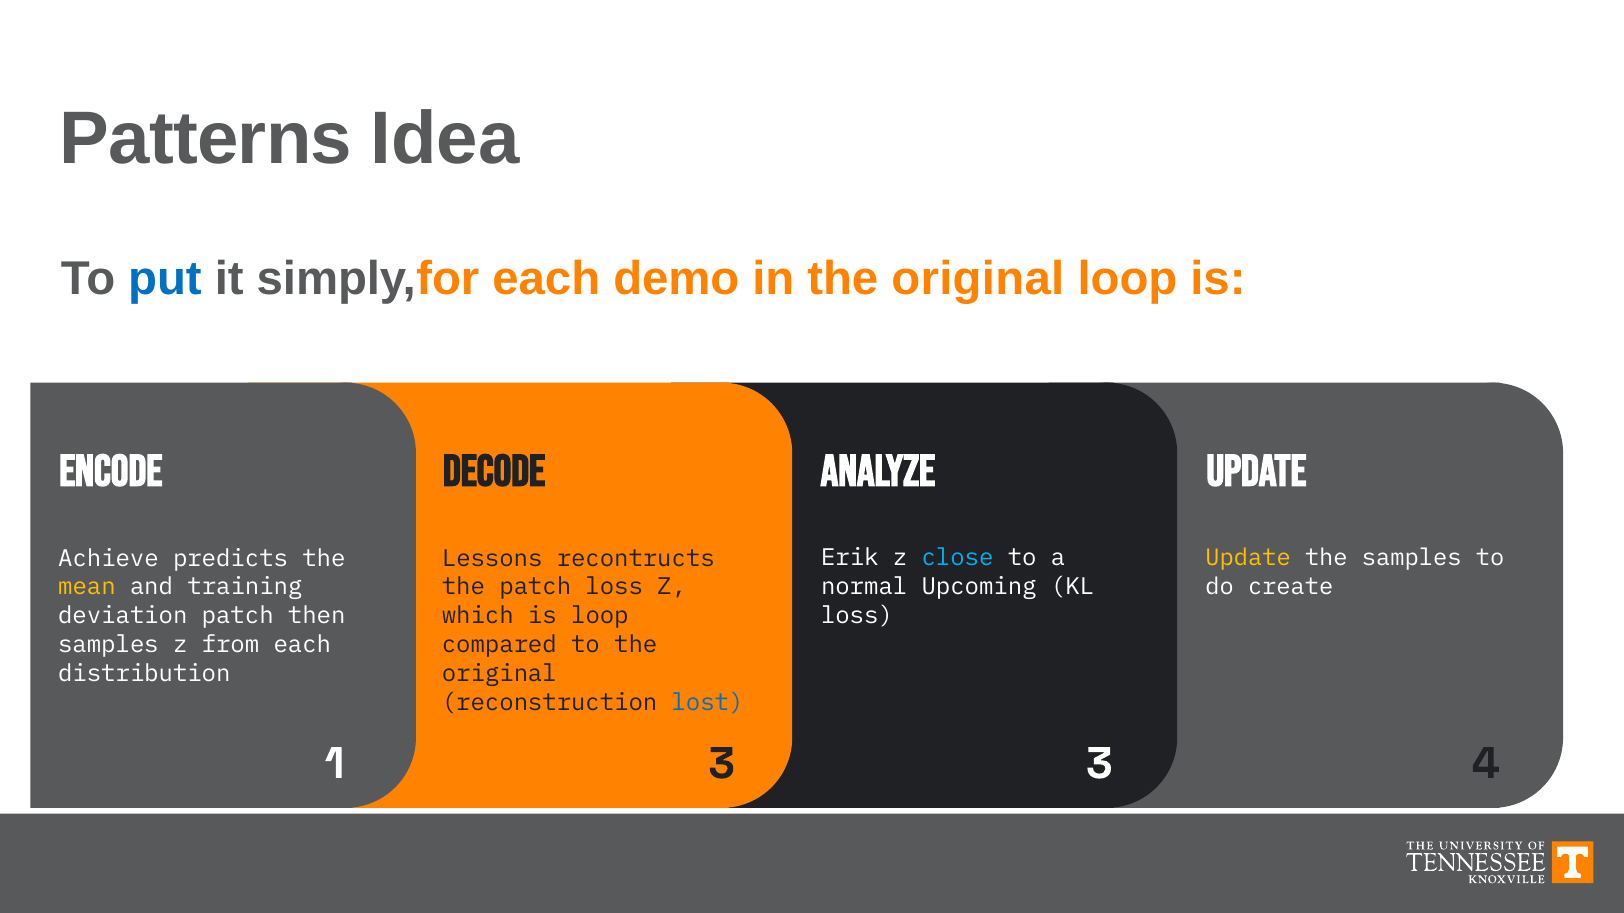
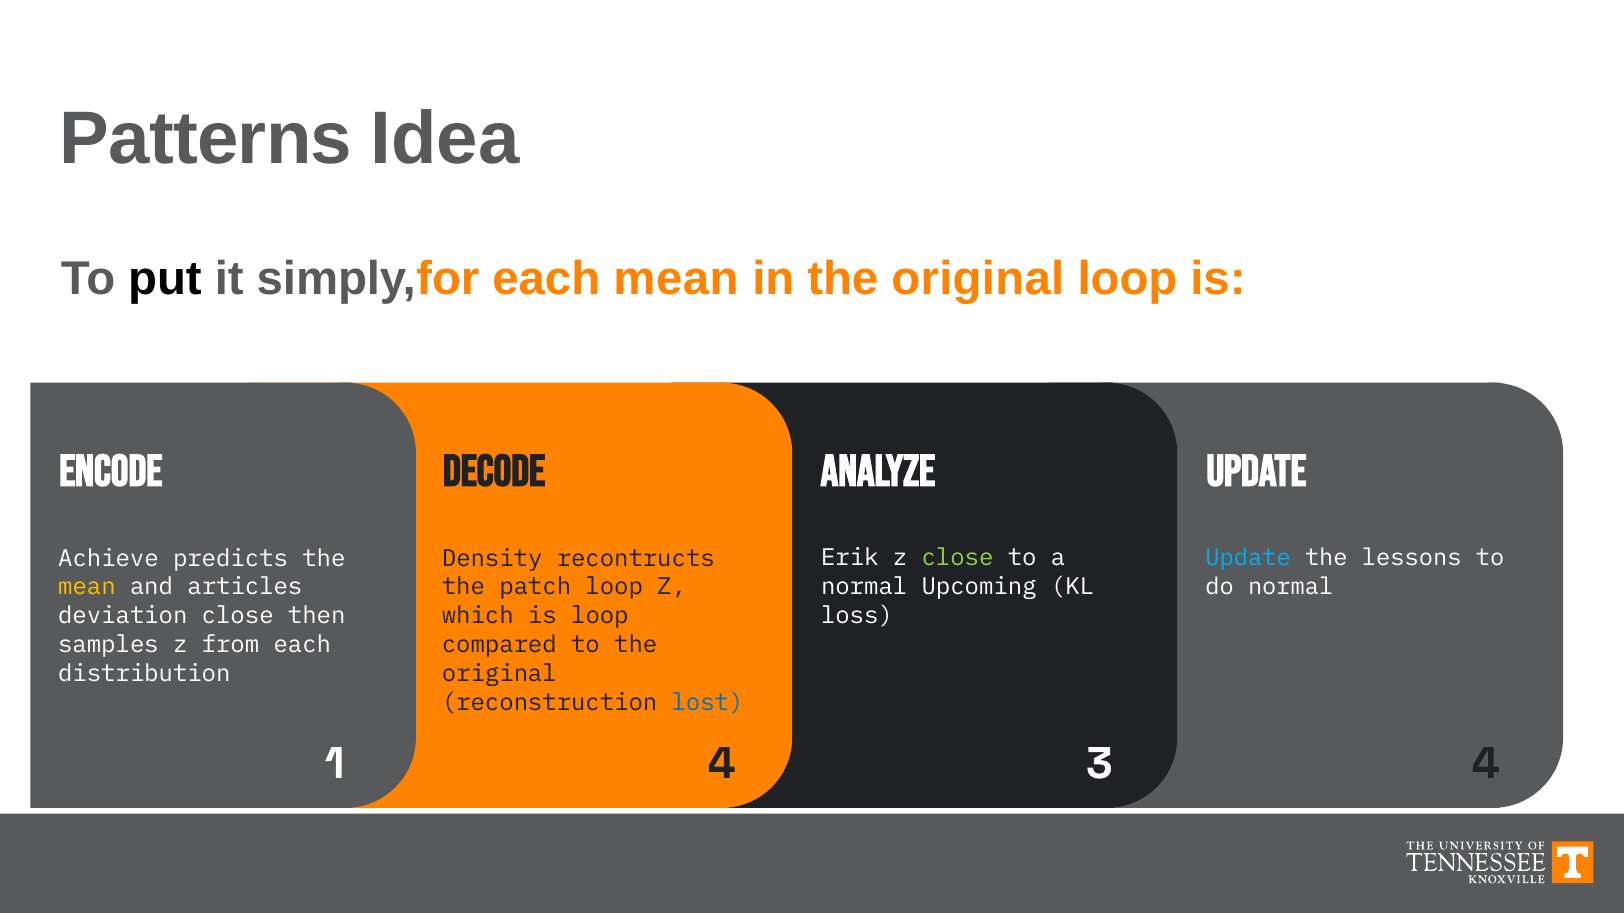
put colour: blue -> black
each demo: demo -> mean
close at (958, 558) colour: light blue -> light green
Lessons: Lessons -> Density
Update at (1248, 558) colour: yellow -> light blue
the samples: samples -> lessons
do create: create -> normal
training: training -> articles
patch loss: loss -> loop
patch at (238, 616): patch -> close
3 at (722, 764): 3 -> 4
